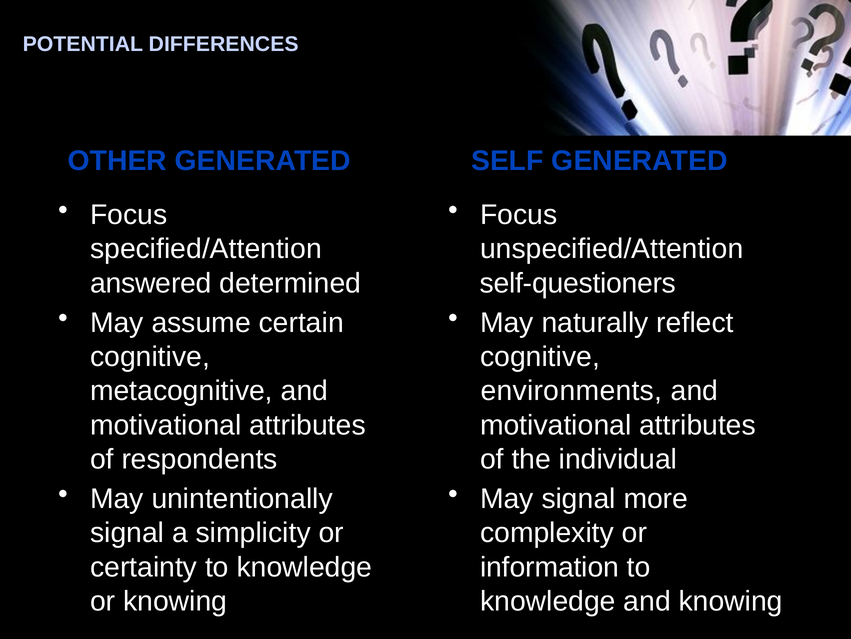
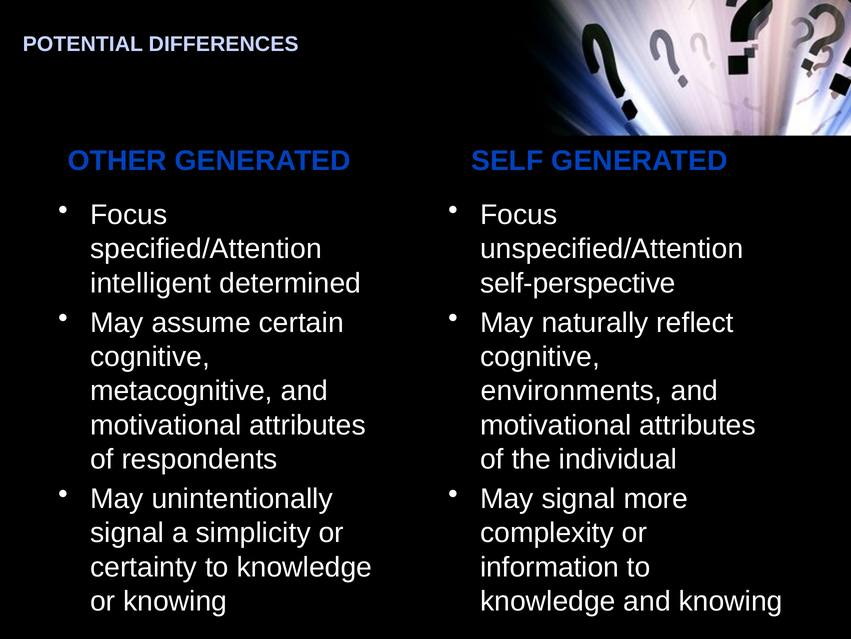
answered: answered -> intelligent
self-questioners: self-questioners -> self-perspective
